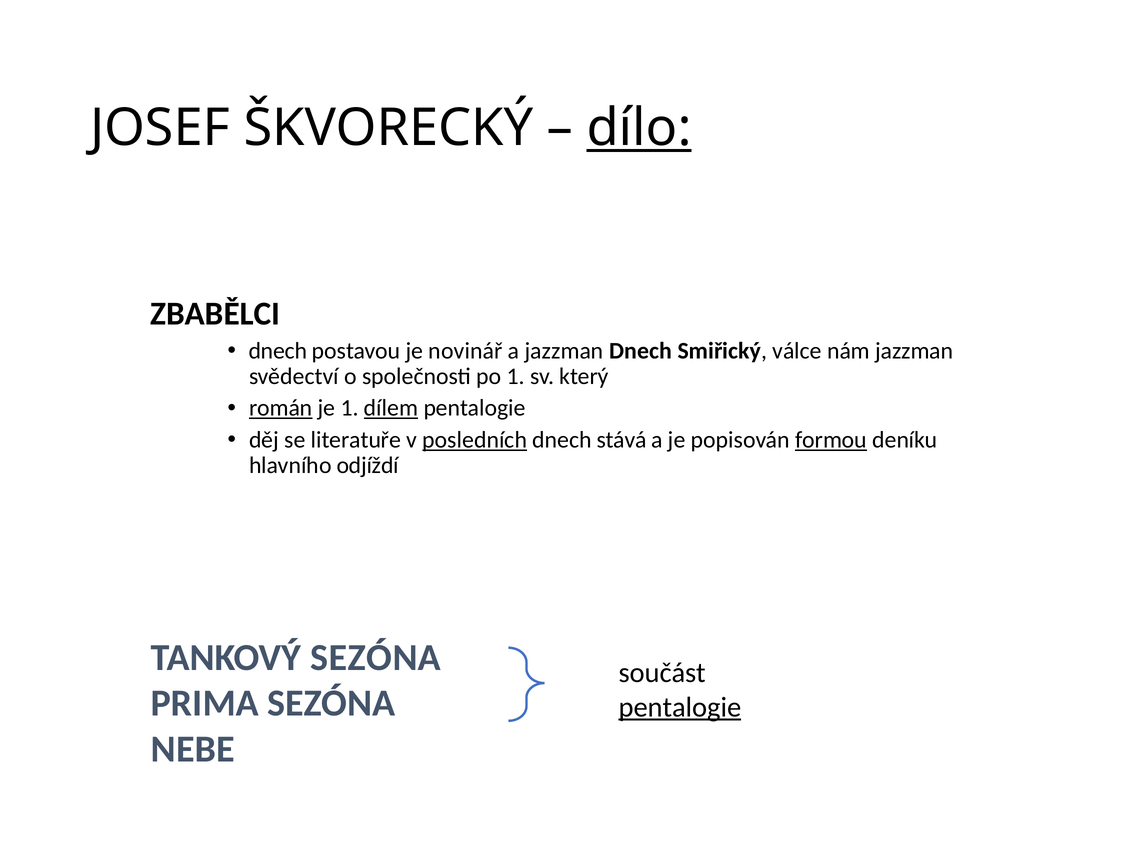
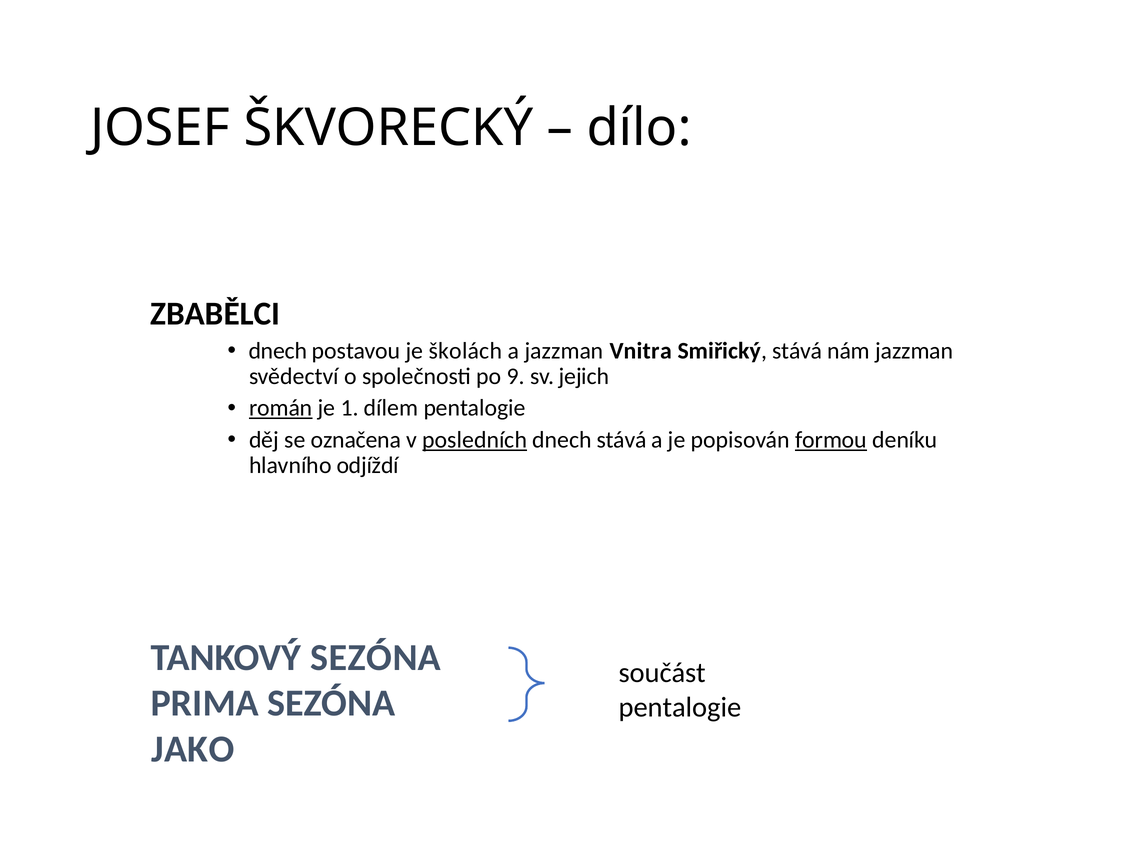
dílo underline: present -> none
novinář: novinář -> školách
jazzman Dnech: Dnech -> Vnitra
Smiřický válce: válce -> stává
po 1: 1 -> 9
který: který -> jejich
dílem underline: present -> none
literatuře: literatuře -> označena
pentalogie at (680, 707) underline: present -> none
NEBE: NEBE -> JAKO
